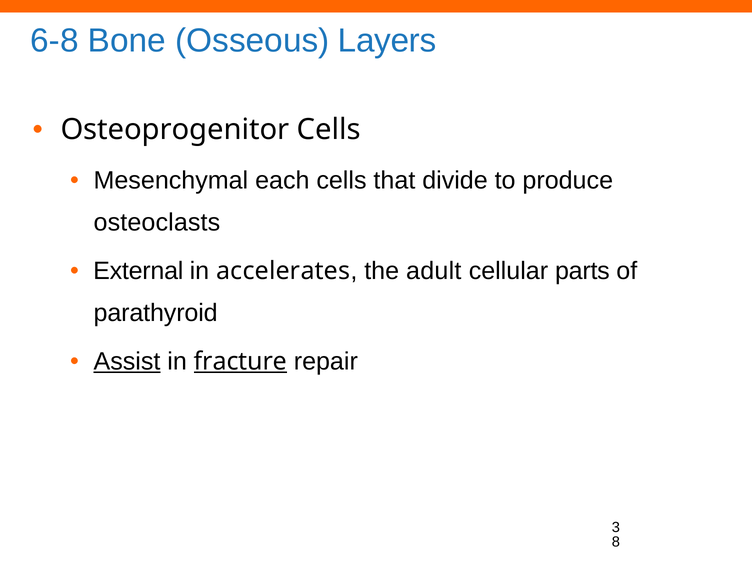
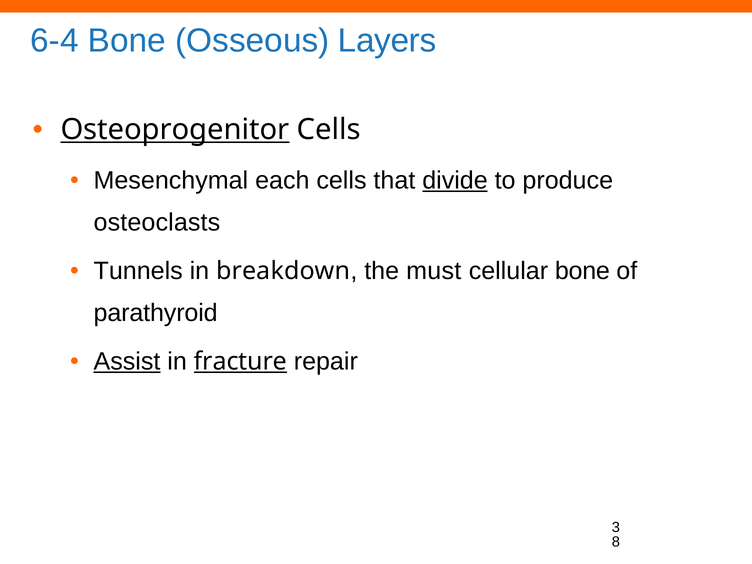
6-8: 6-8 -> 6-4
Osteoprogenitor underline: none -> present
divide underline: none -> present
External: External -> Tunnels
accelerates: accelerates -> breakdown
adult: adult -> must
cellular parts: parts -> bone
